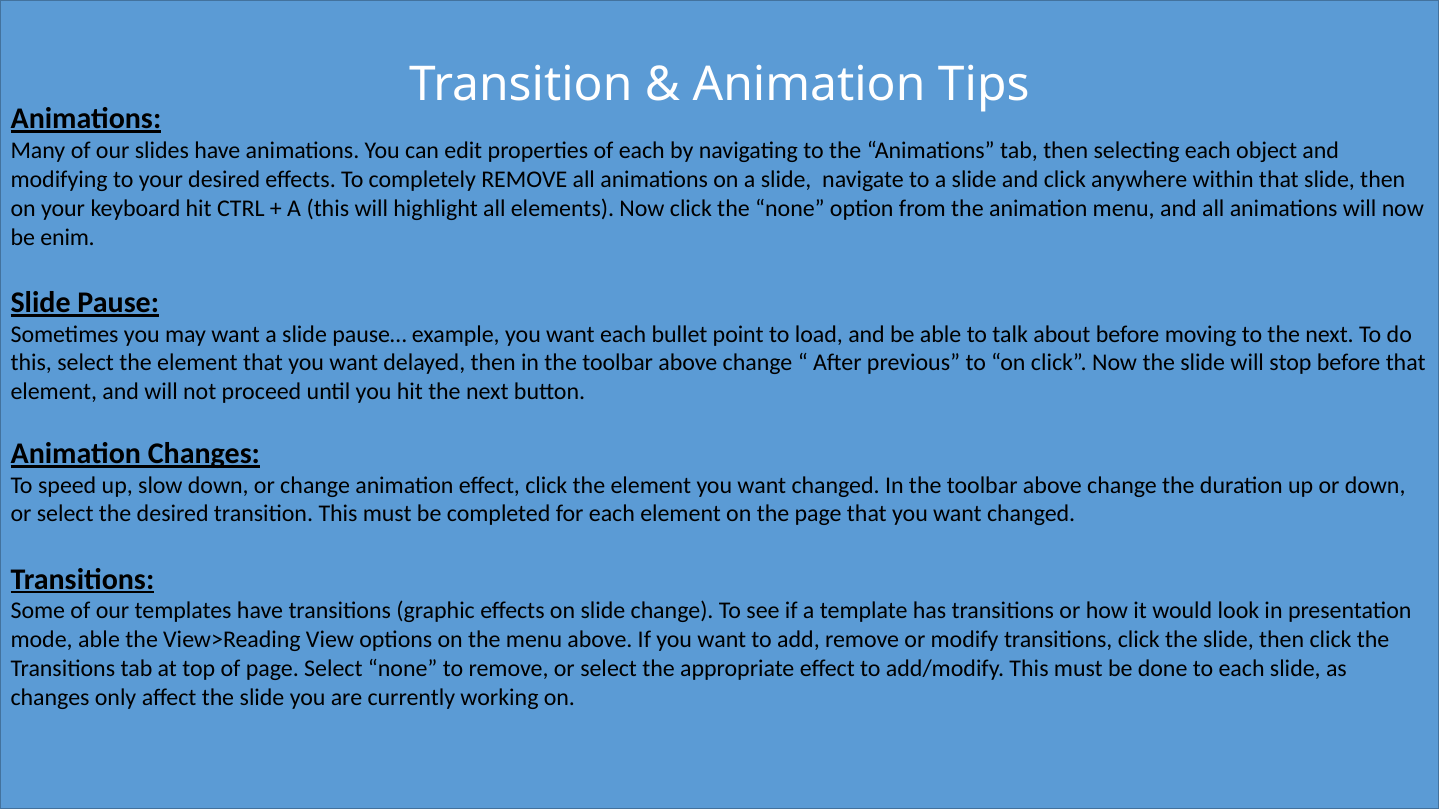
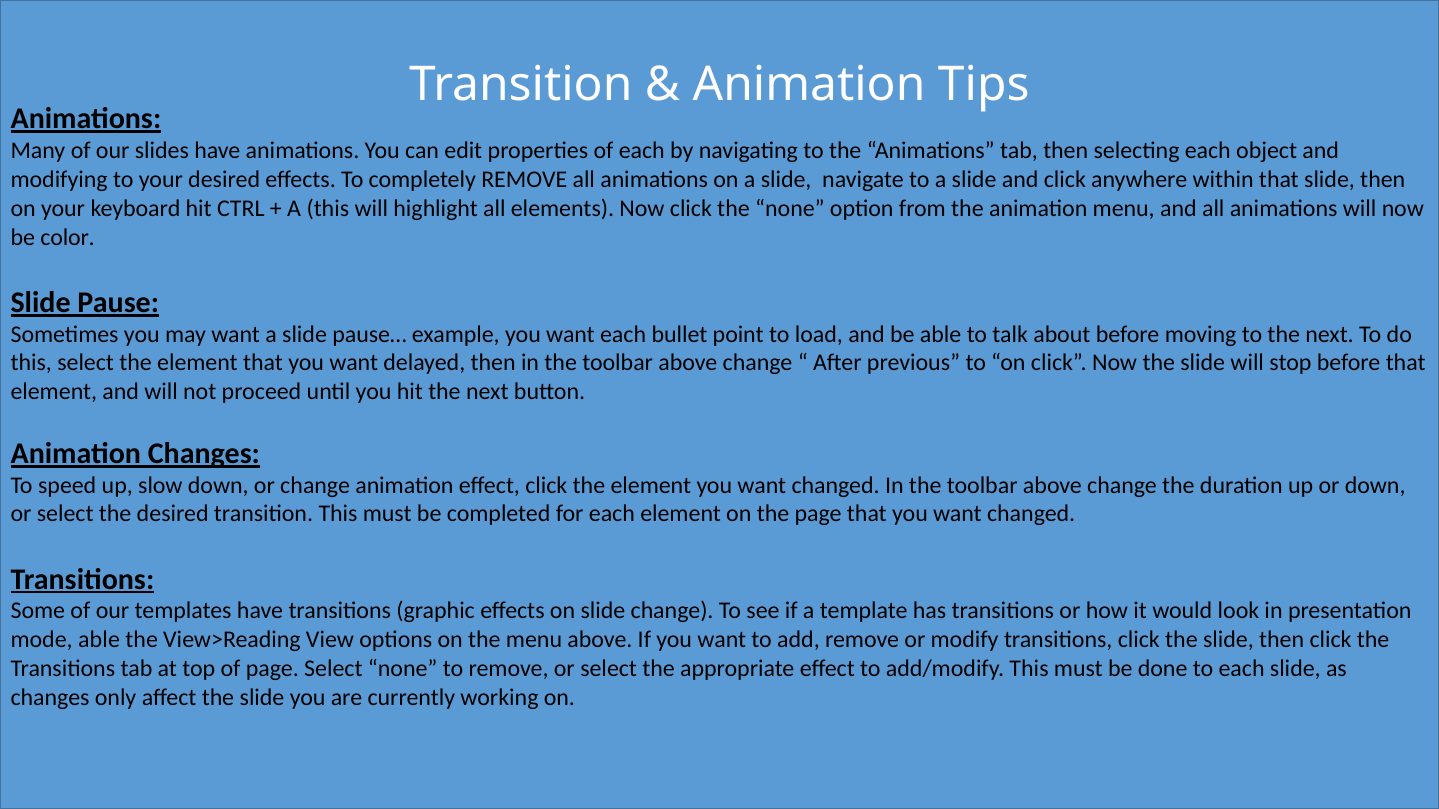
enim: enim -> color
